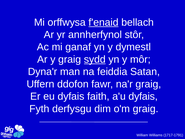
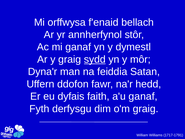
f'enaid underline: present -> none
na'r graig: graig -> hedd
a'u dyfais: dyfais -> ganaf
